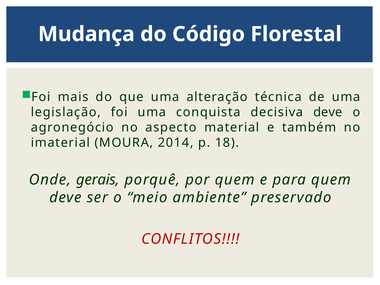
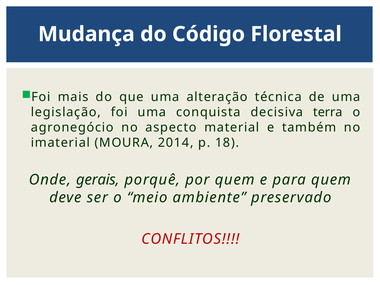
decisiva deve: deve -> terra
